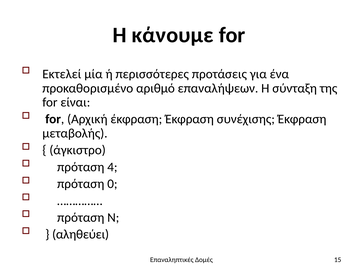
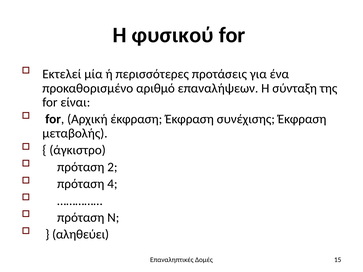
κάνουμε: κάνουμε -> φυσικού
4: 4 -> 2
0: 0 -> 4
